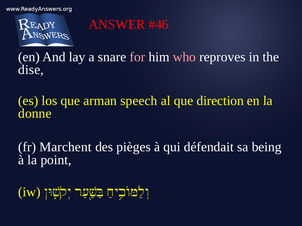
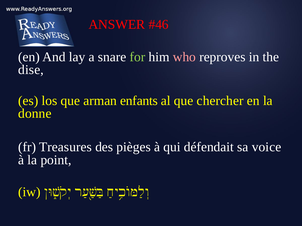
for colour: pink -> light green
speech: speech -> enfants
direction: direction -> chercher
Marchent: Marchent -> Treasures
being: being -> voice
